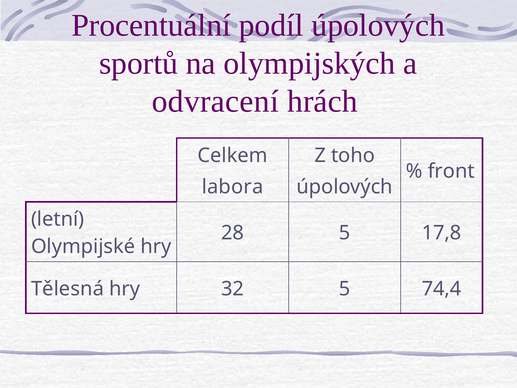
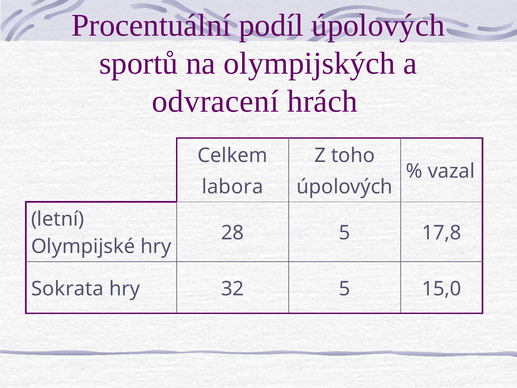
front: front -> vazal
Tělesná: Tělesná -> Sokrata
74,4: 74,4 -> 15,0
